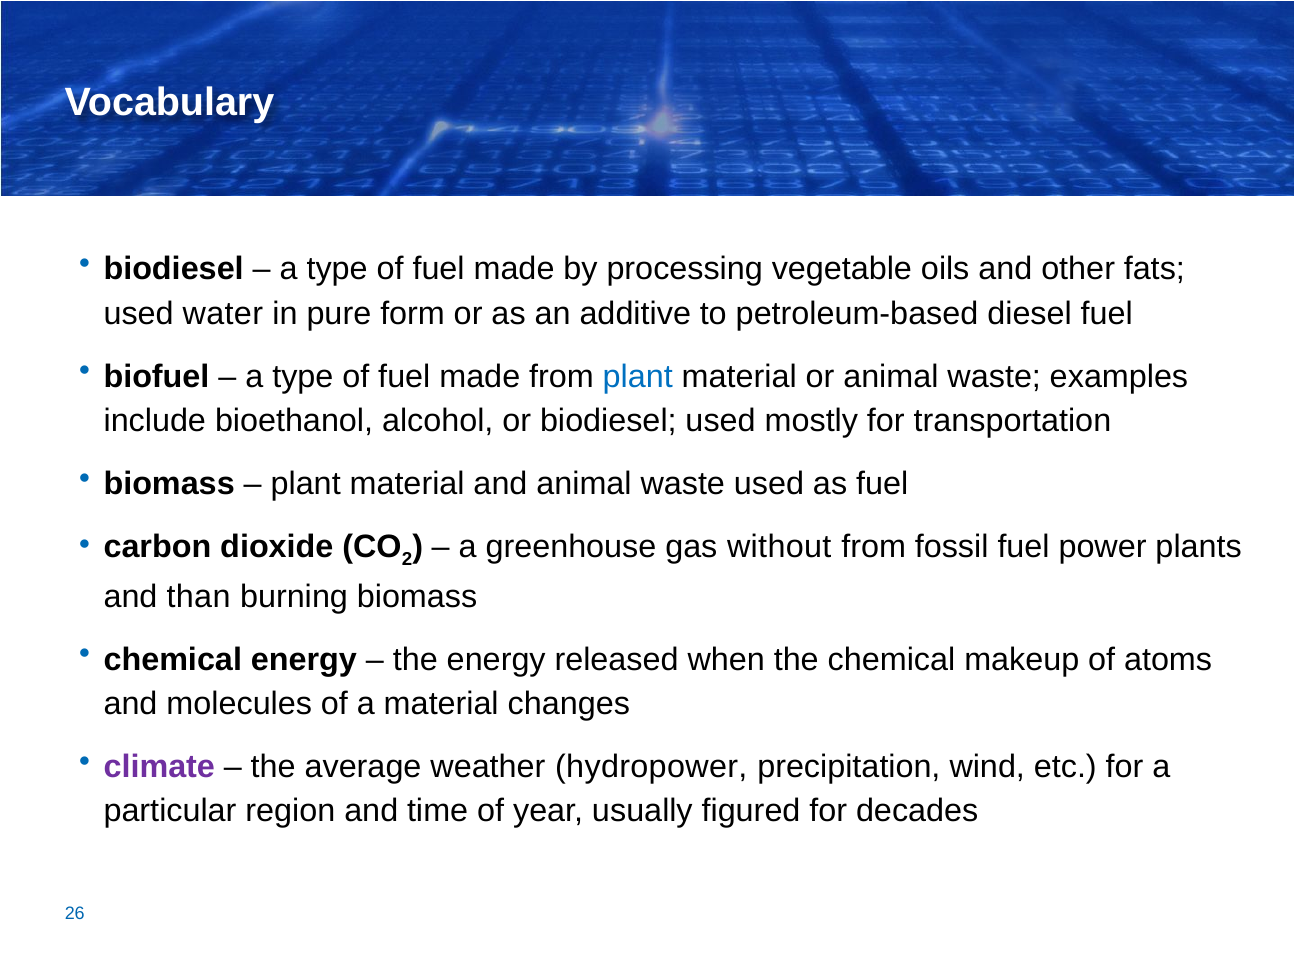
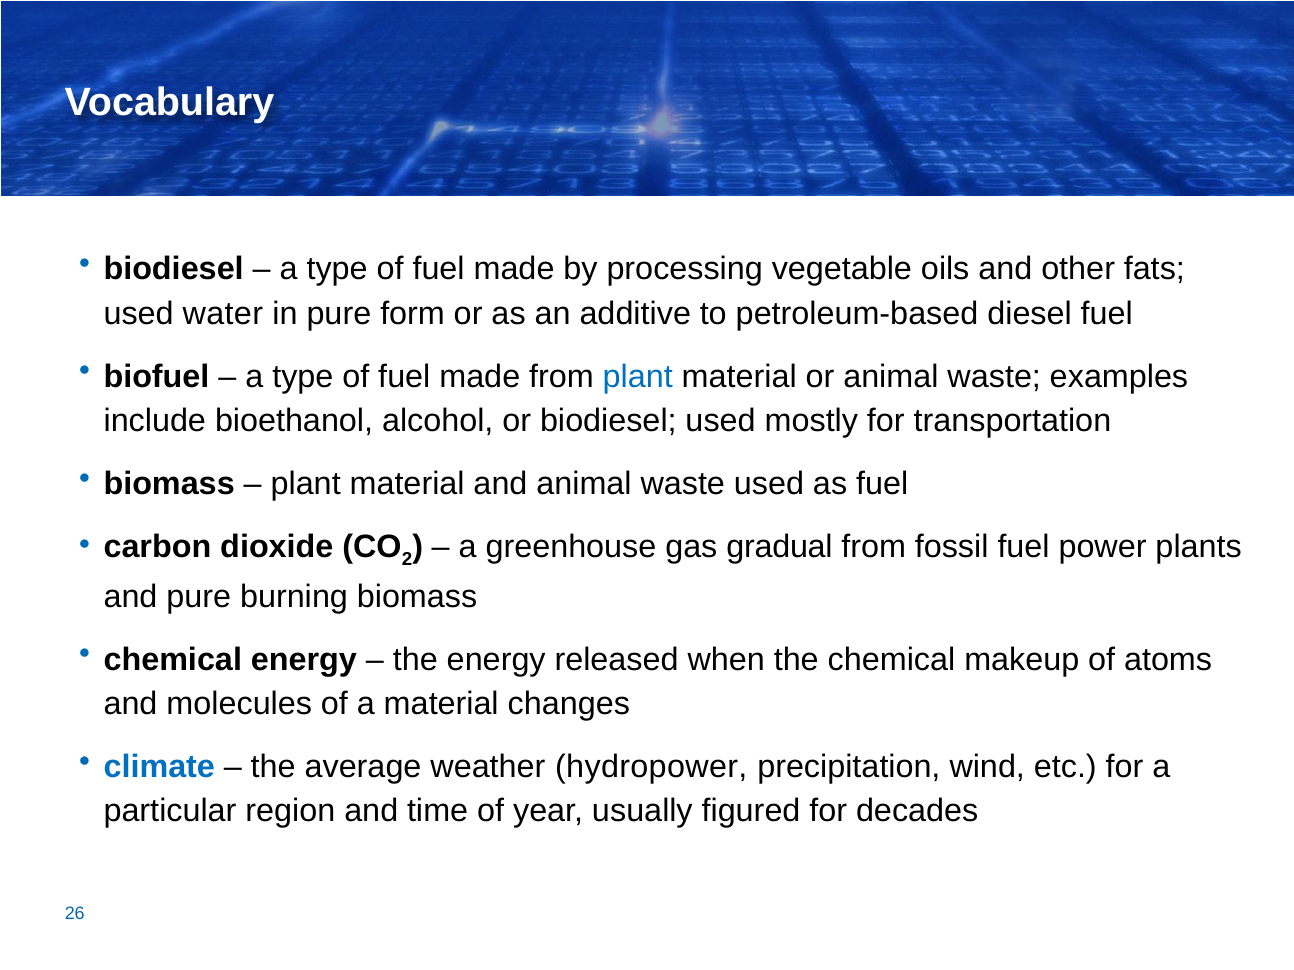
without: without -> gradual
and than: than -> pure
climate colour: purple -> blue
